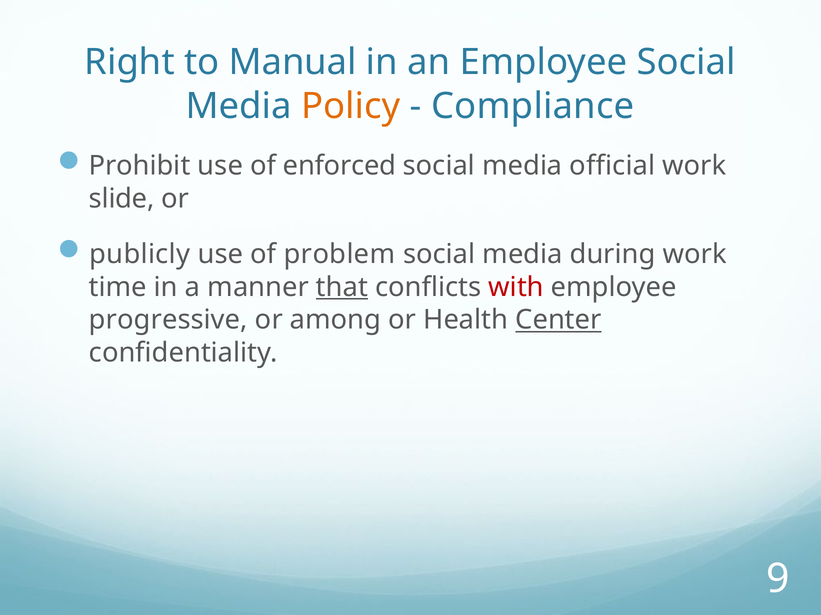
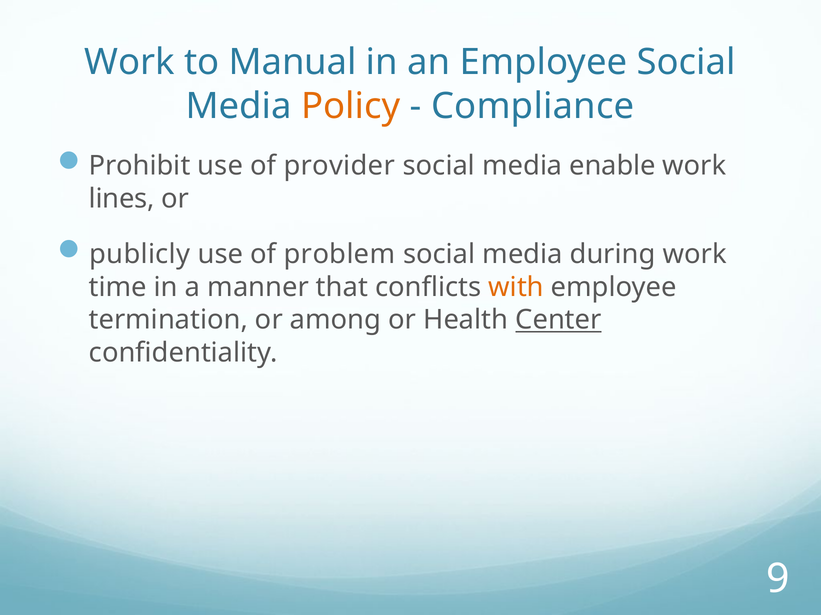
Right at (130, 62): Right -> Work
enforced: enforced -> provider
official: official -> enable
slide: slide -> lines
that underline: present -> none
with colour: red -> orange
progressive: progressive -> termination
